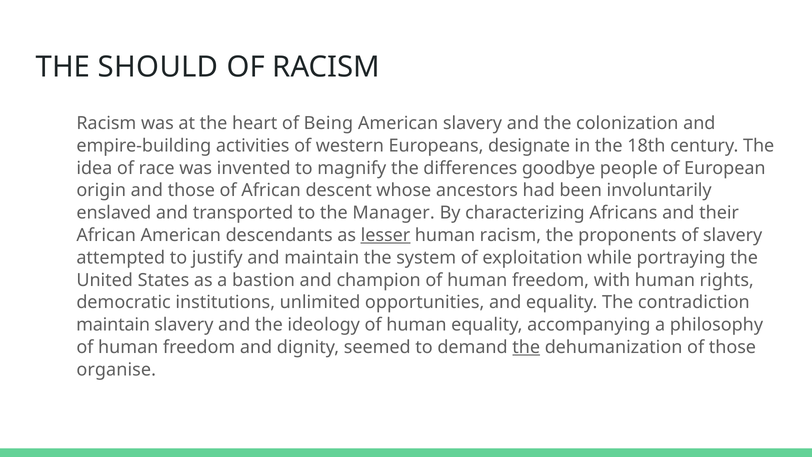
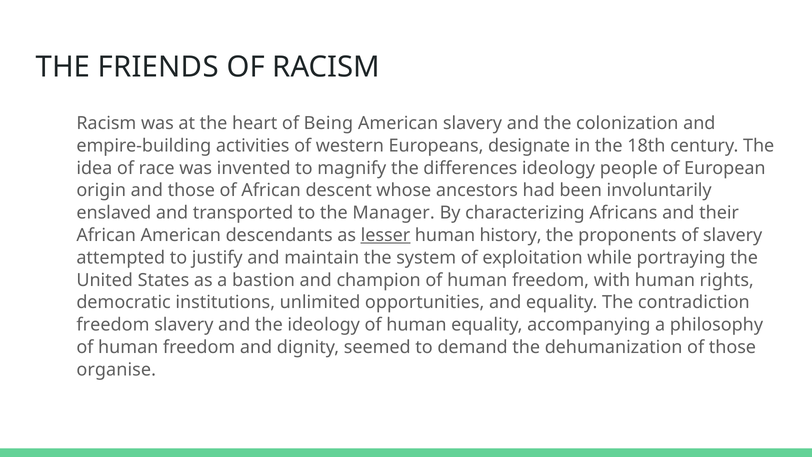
SHOULD: SHOULD -> FRIENDS
differences goodbye: goodbye -> ideology
human racism: racism -> history
maintain at (113, 325): maintain -> freedom
the at (526, 347) underline: present -> none
